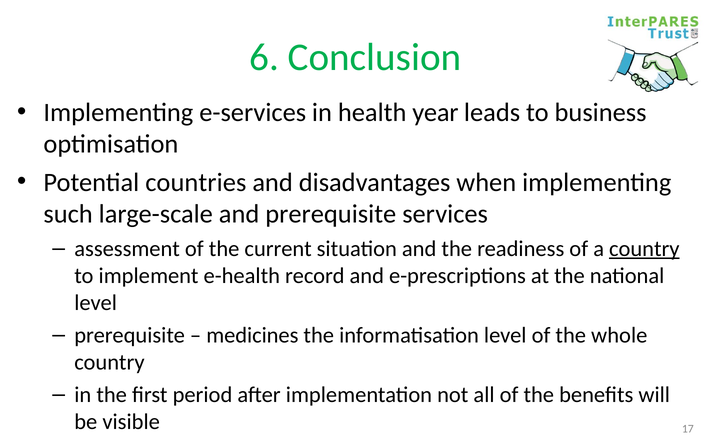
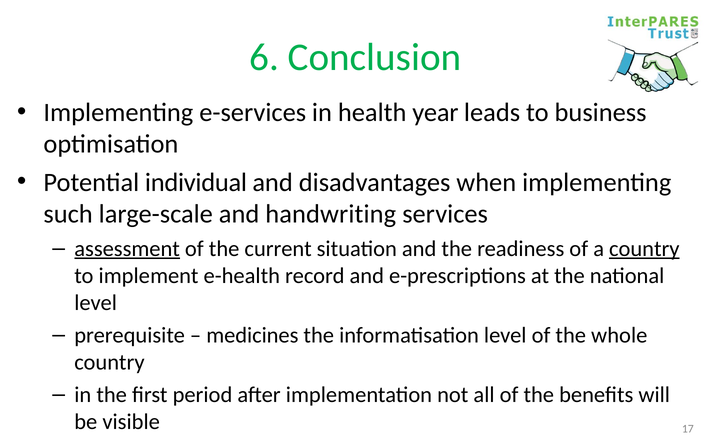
countries: countries -> individual
and prerequisite: prerequisite -> handwriting
assessment underline: none -> present
